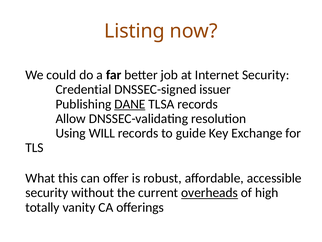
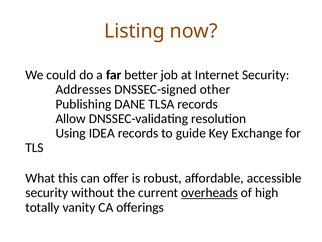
Credential: Credential -> Addresses
issuer: issuer -> other
DANE underline: present -> none
WILL: WILL -> IDEA
